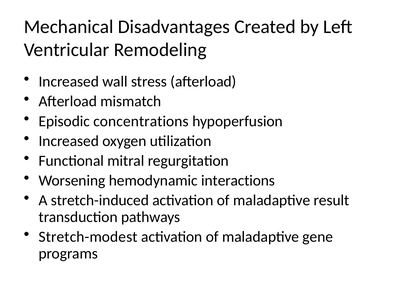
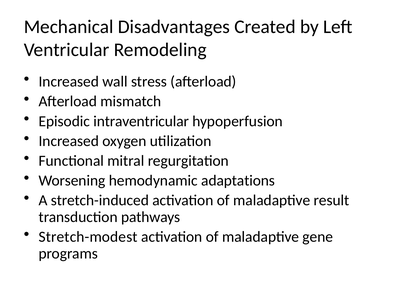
concentrations: concentrations -> intraventricular
interactions: interactions -> adaptations
